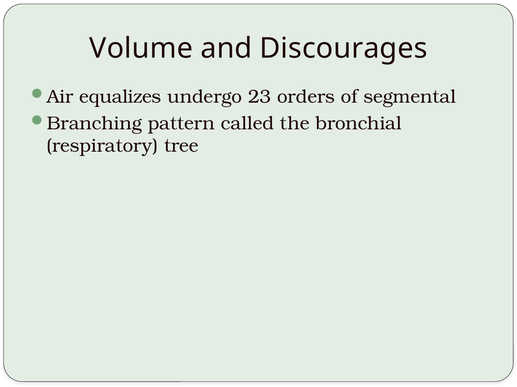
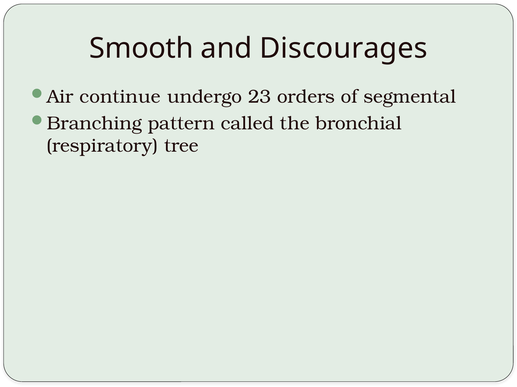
Volume: Volume -> Smooth
equalizes: equalizes -> continue
